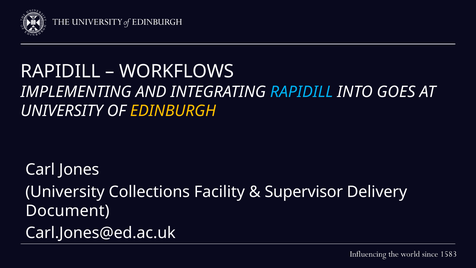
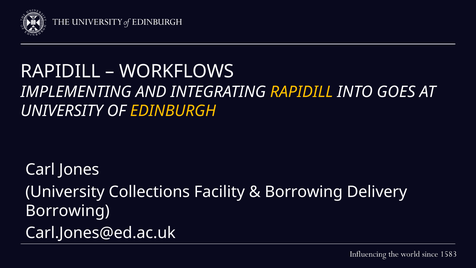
RAPIDILL at (302, 92) colour: light blue -> yellow
Supervisor at (304, 192): Supervisor -> Borrowing
Document at (67, 211): Document -> Borrowing
